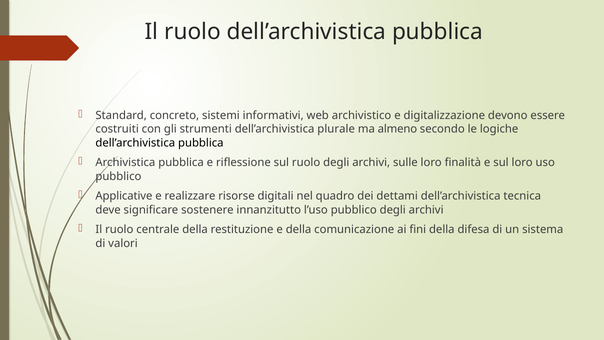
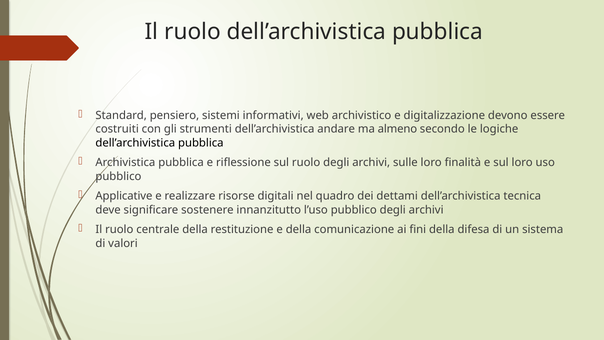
concreto: concreto -> pensiero
plurale: plurale -> andare
